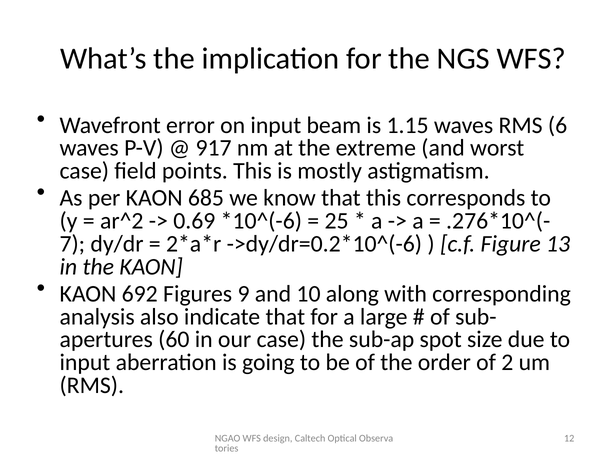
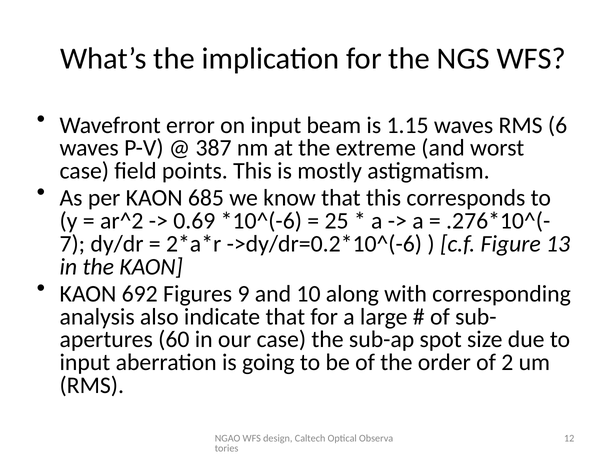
917: 917 -> 387
